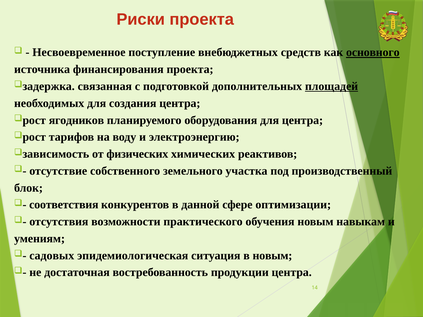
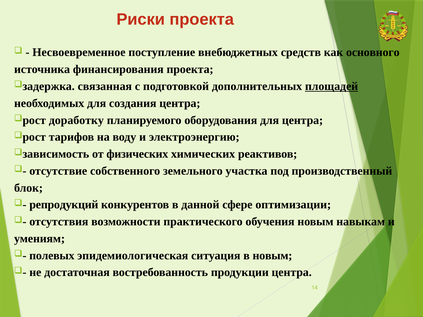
основного underline: present -> none
ягодников: ягодников -> доработку
соответствия: соответствия -> репродукций
садовых: садовых -> полевых
